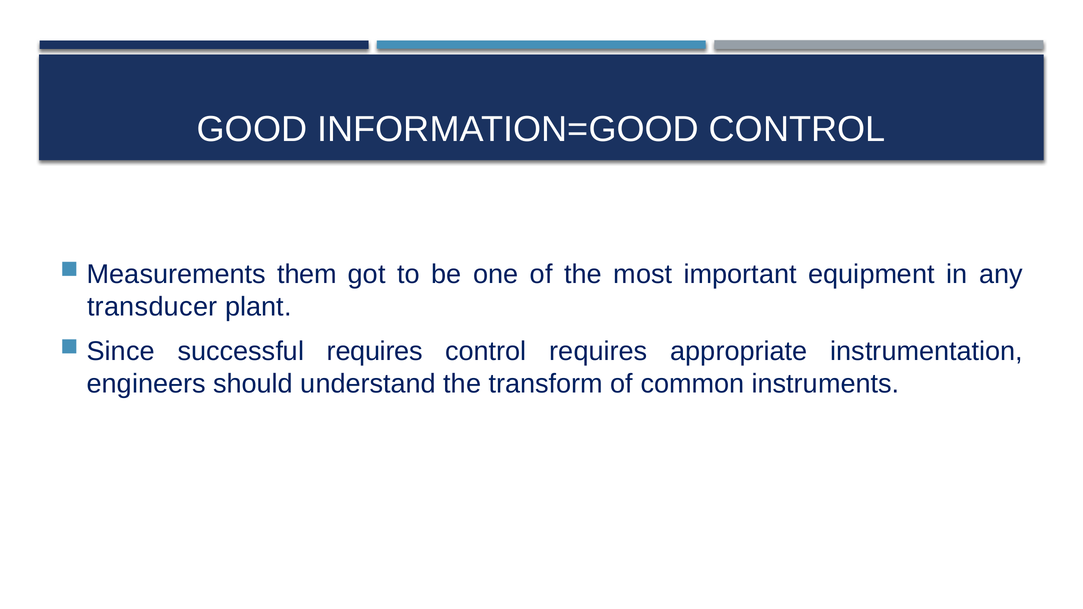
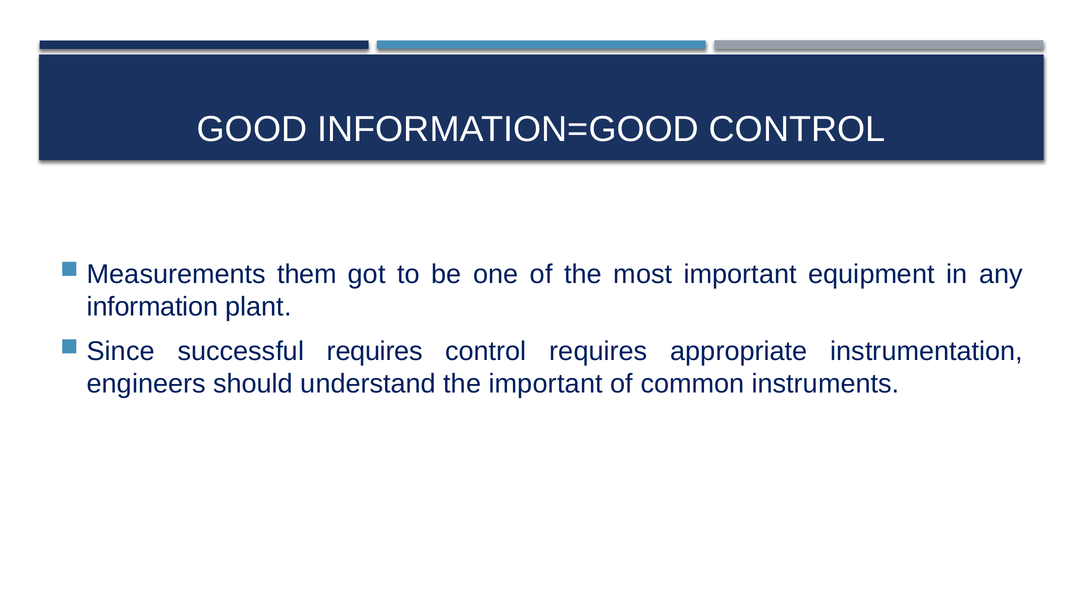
transducer: transducer -> information
the transform: transform -> important
